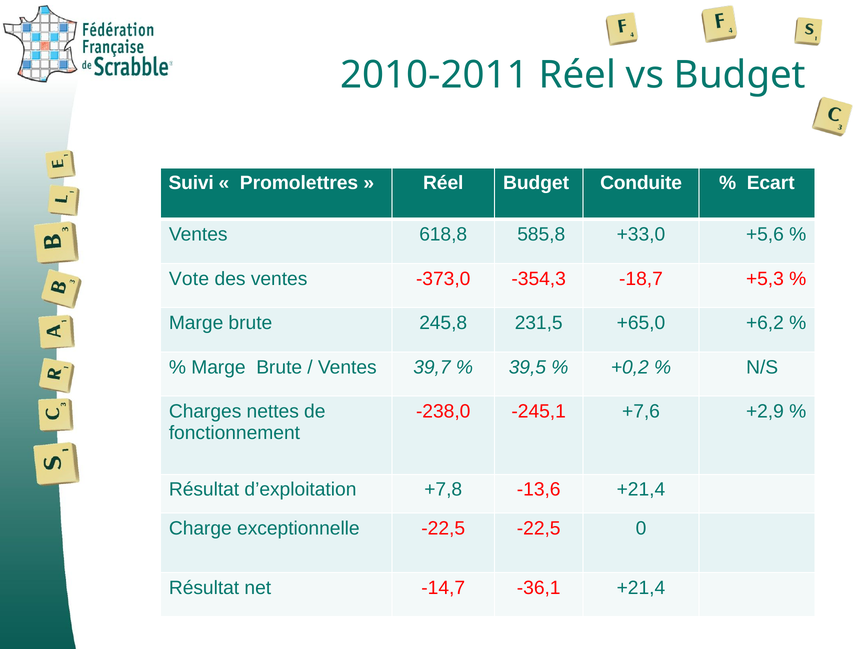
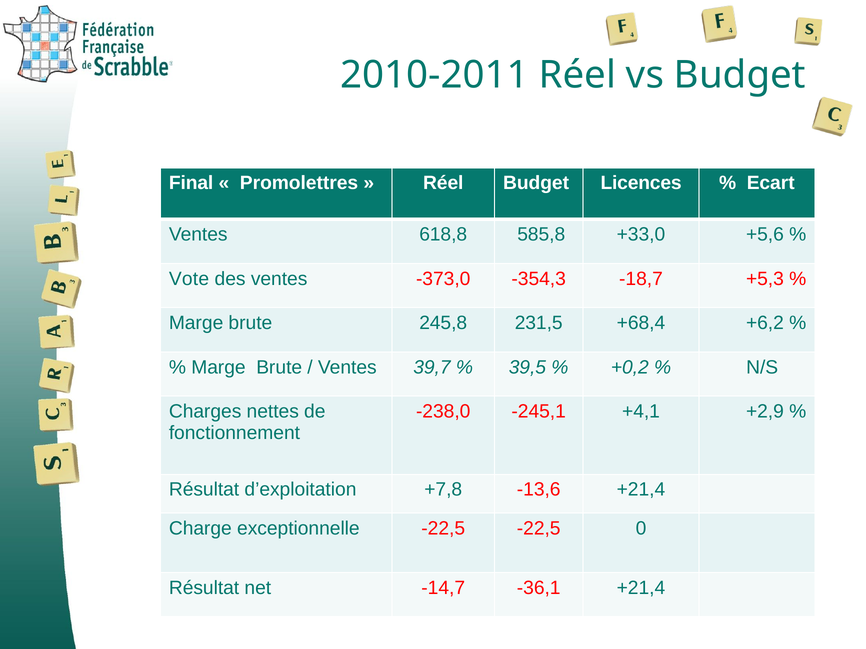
Suivi: Suivi -> Final
Conduite: Conduite -> Licences
+65,0: +65,0 -> +68,4
+7,6: +7,6 -> +4,1
